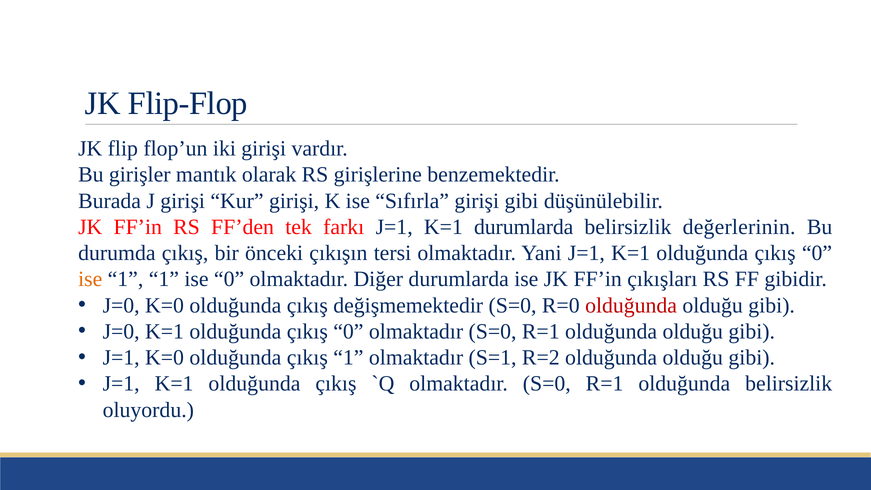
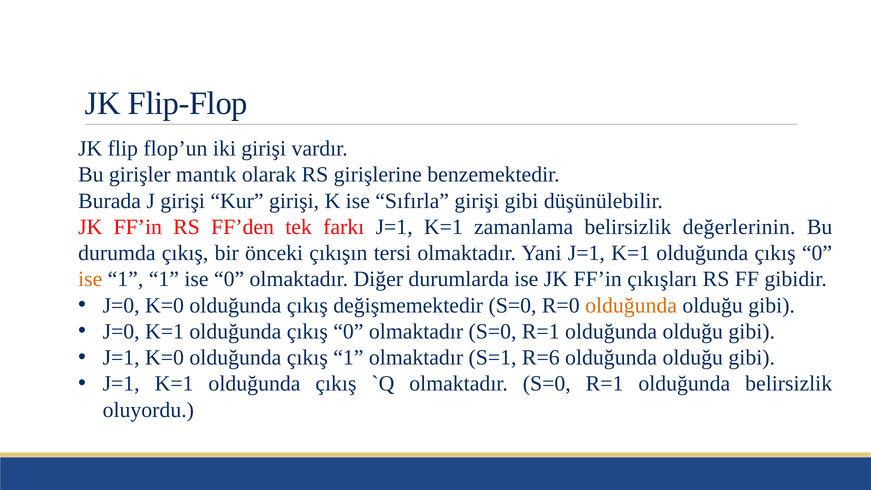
K=1 durumlarda: durumlarda -> zamanlama
olduğunda at (631, 305) colour: red -> orange
R=2: R=2 -> R=6
